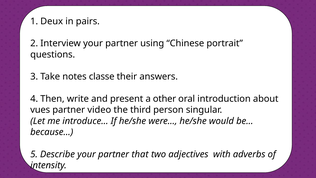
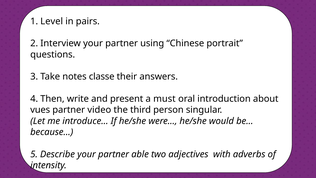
Deux: Deux -> Level
other: other -> must
that: that -> able
